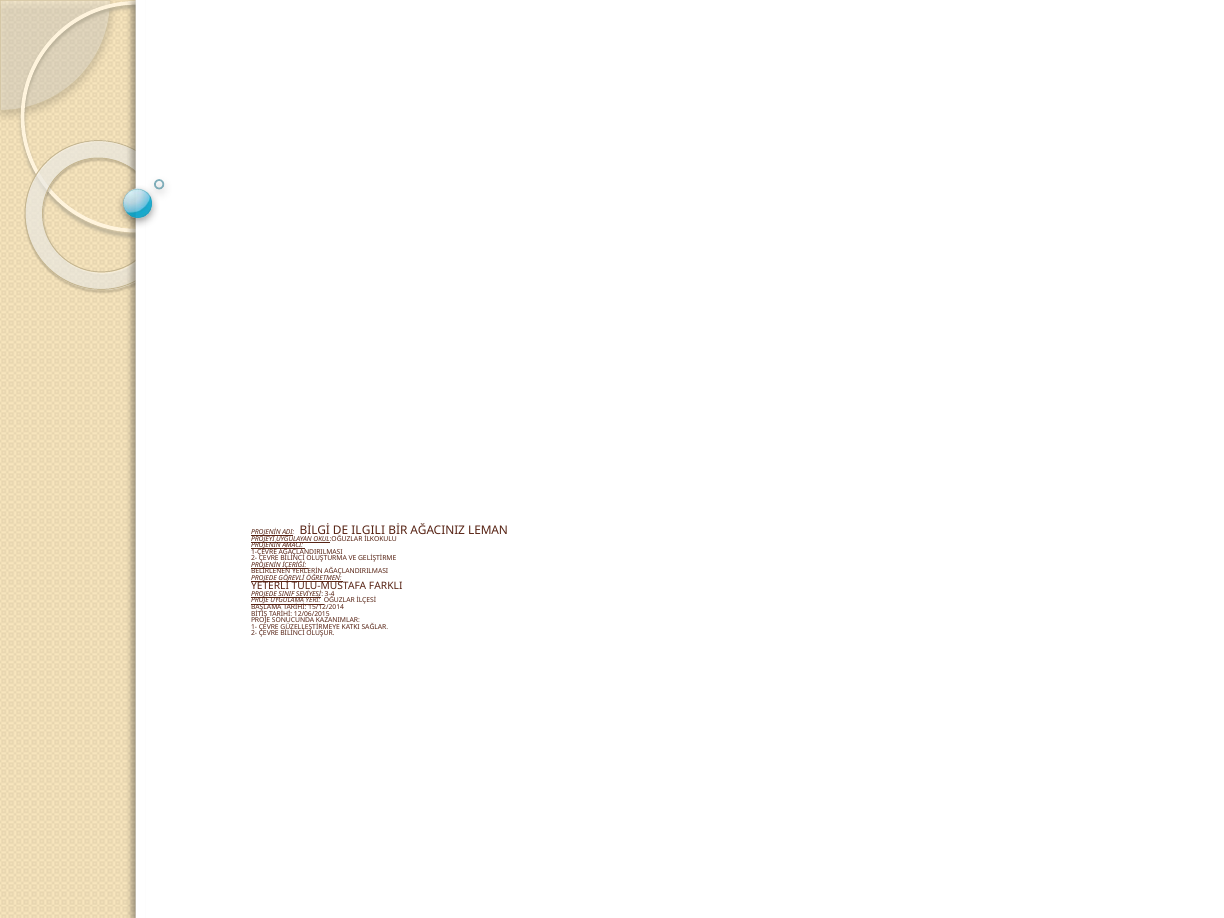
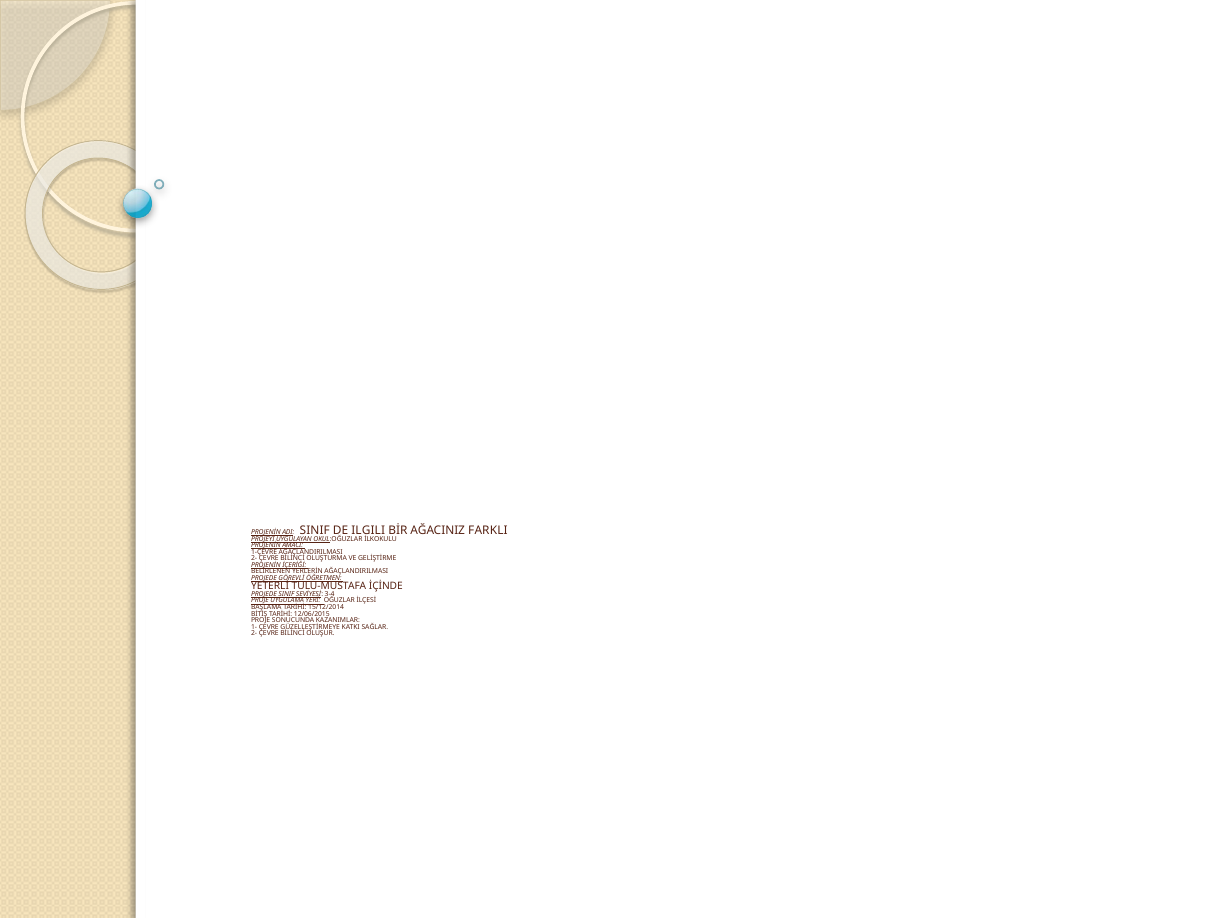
ADI BİLGİ: BİLGİ -> SINIF
LEMAN: LEMAN -> FARKLI
FARKLI: FARKLI -> İÇİNDE
